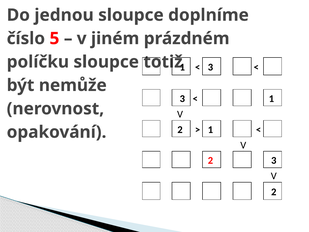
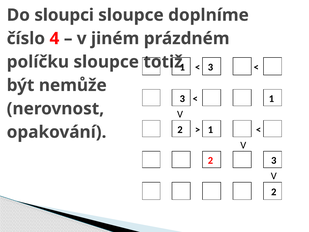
jednou: jednou -> sloupci
5: 5 -> 4
